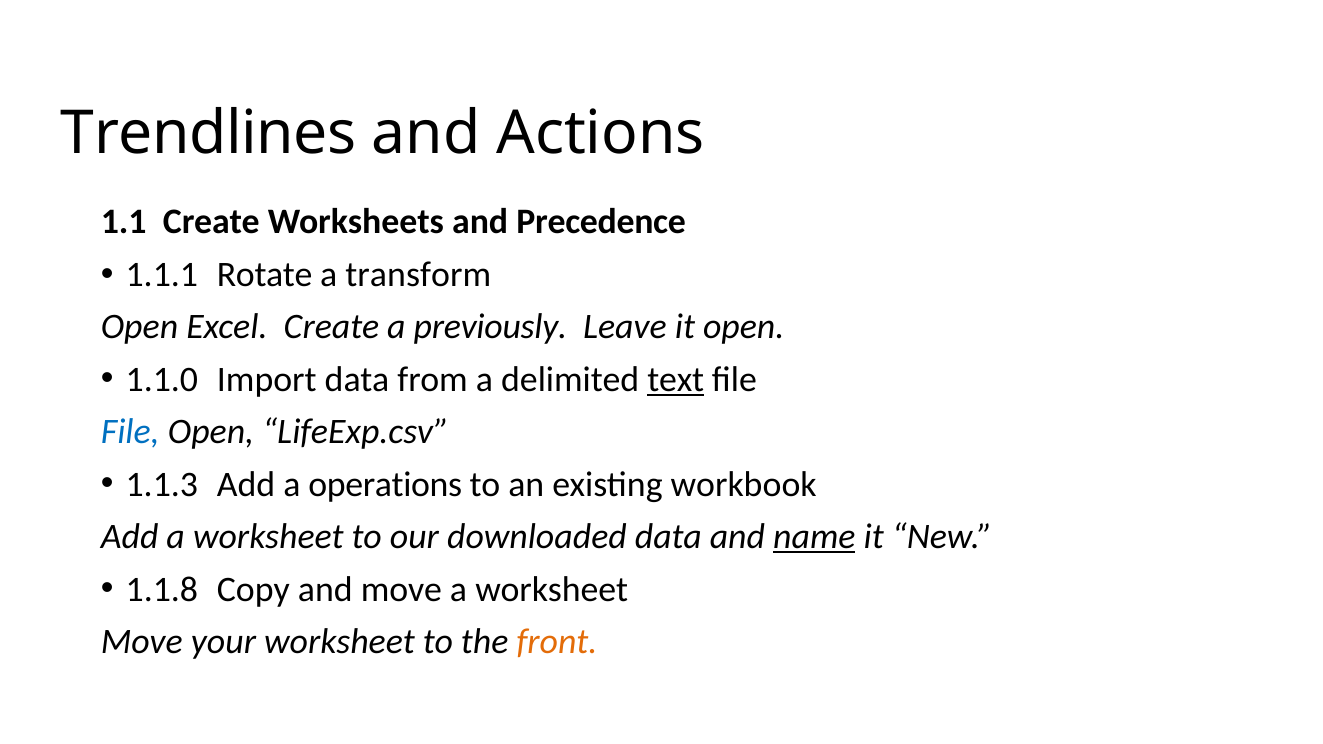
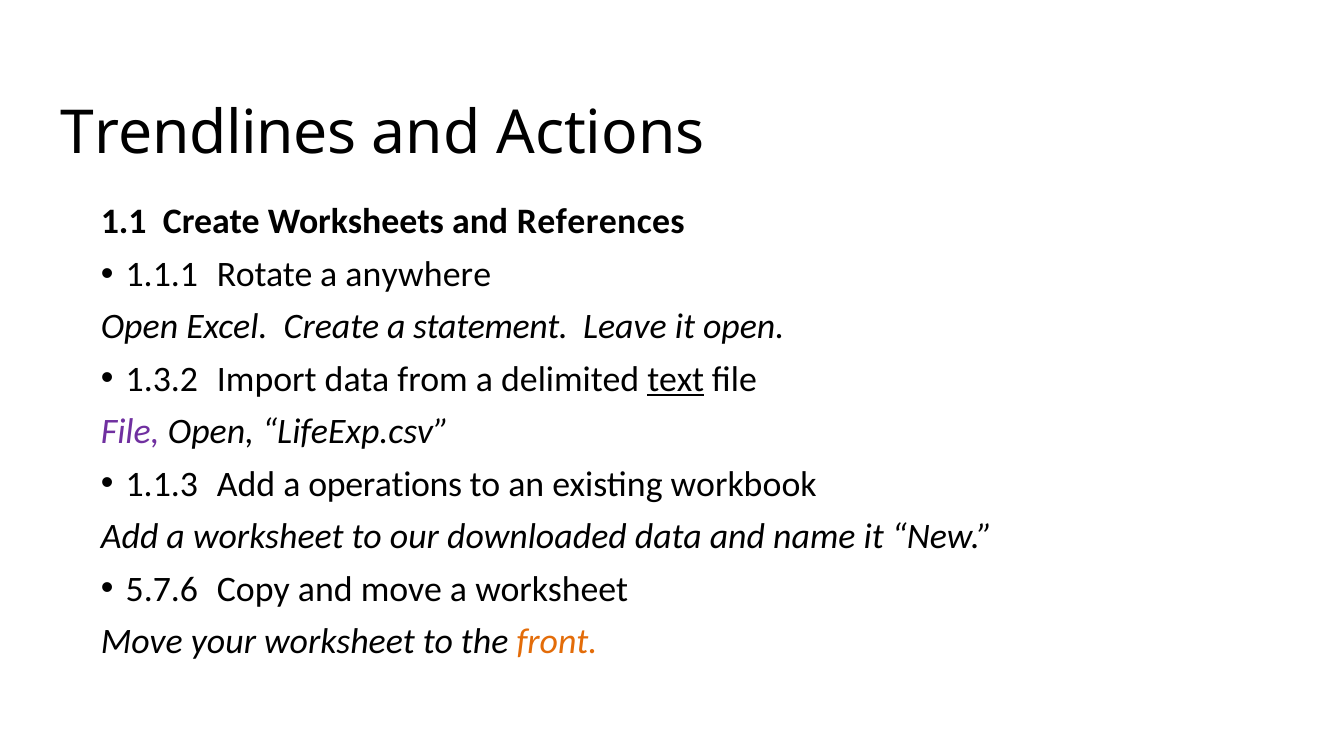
Precedence: Precedence -> References
transform: transform -> anywhere
previously: previously -> statement
1.1.0: 1.1.0 -> 1.3.2
File at (130, 432) colour: blue -> purple
name underline: present -> none
1.1.8: 1.1.8 -> 5.7.6
